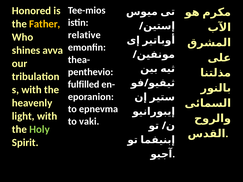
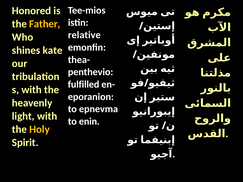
avva: avva -> kate
vaki: vaki -> enin
Holy colour: light green -> yellow
